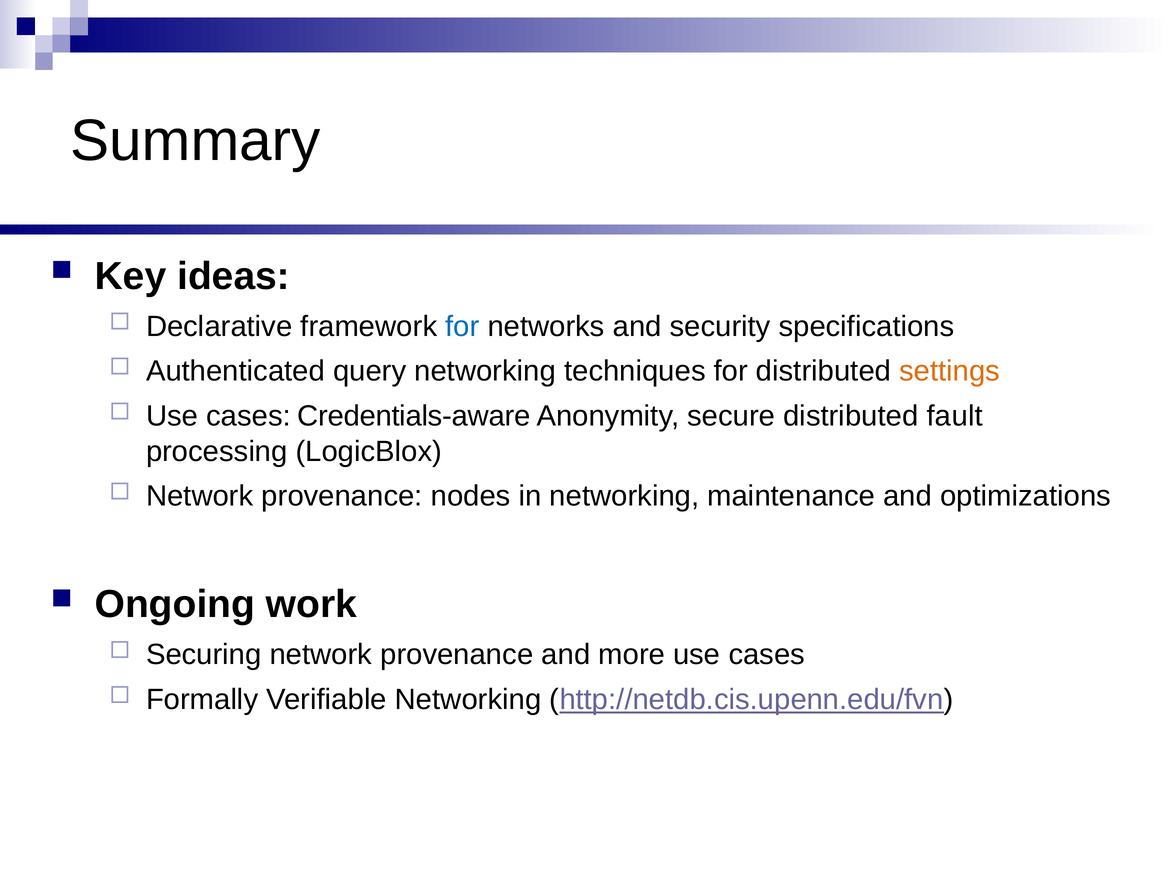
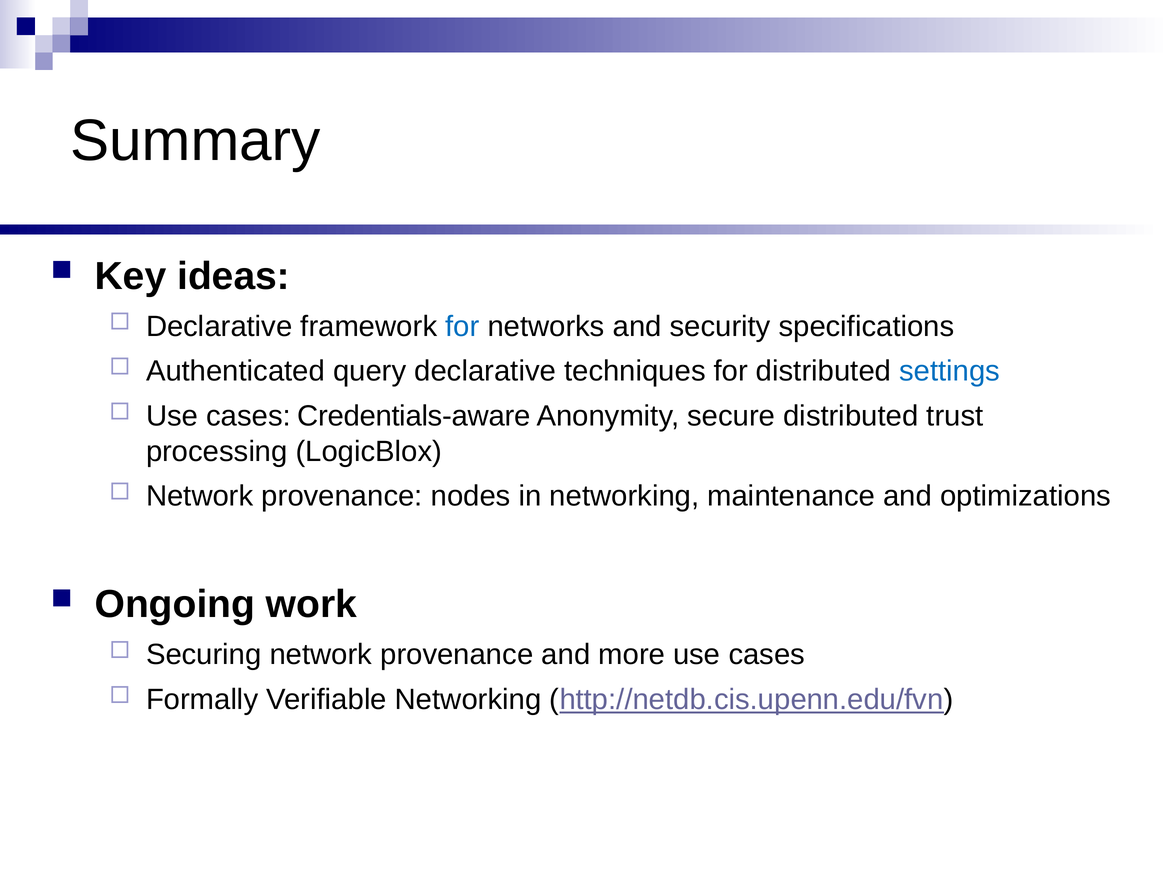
query networking: networking -> declarative
settings colour: orange -> blue
fault: fault -> trust
